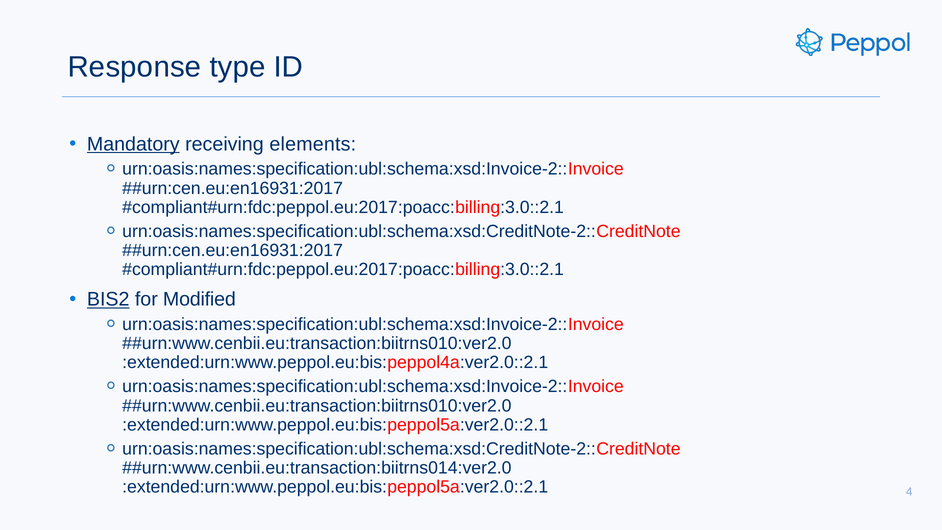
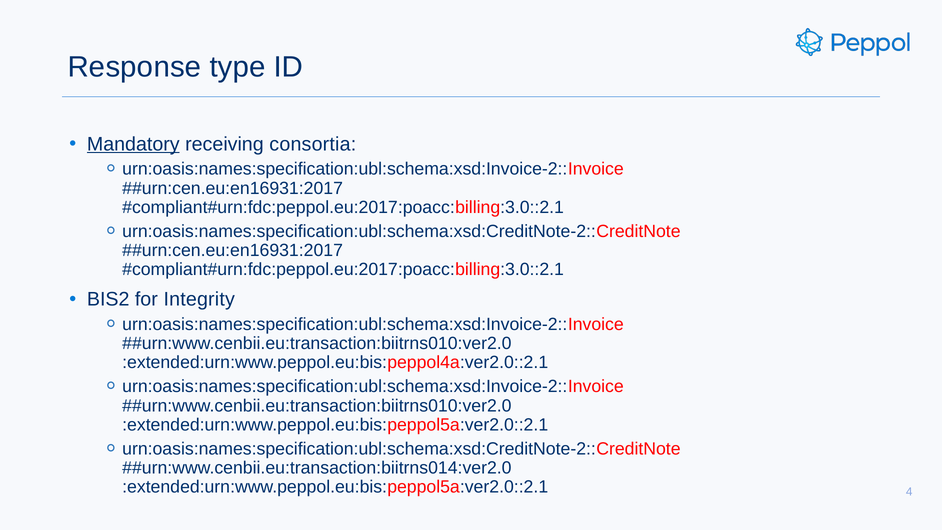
elements: elements -> consortia
BIS2 underline: present -> none
Modified: Modified -> Integrity
